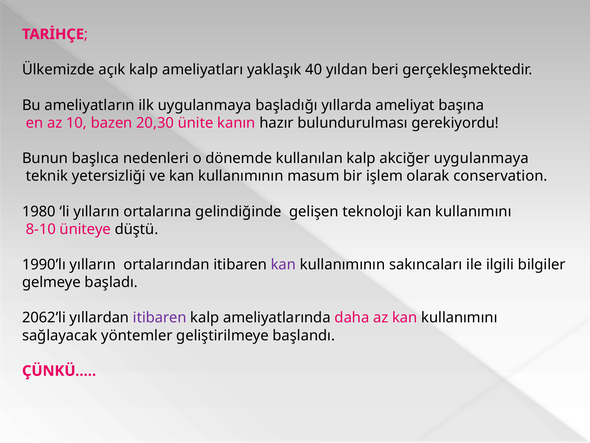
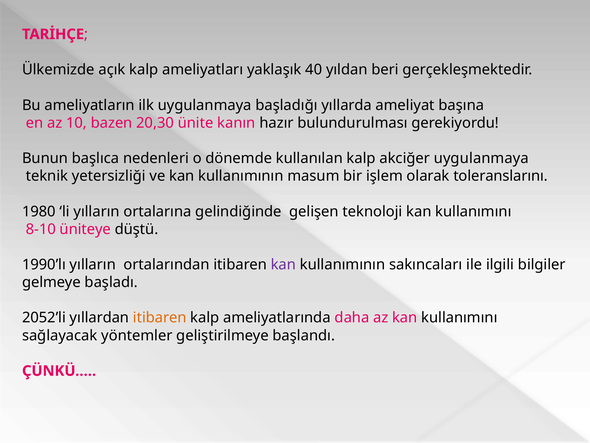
conservation: conservation -> toleranslarını
2062’li: 2062’li -> 2052’li
itibaren at (160, 317) colour: purple -> orange
